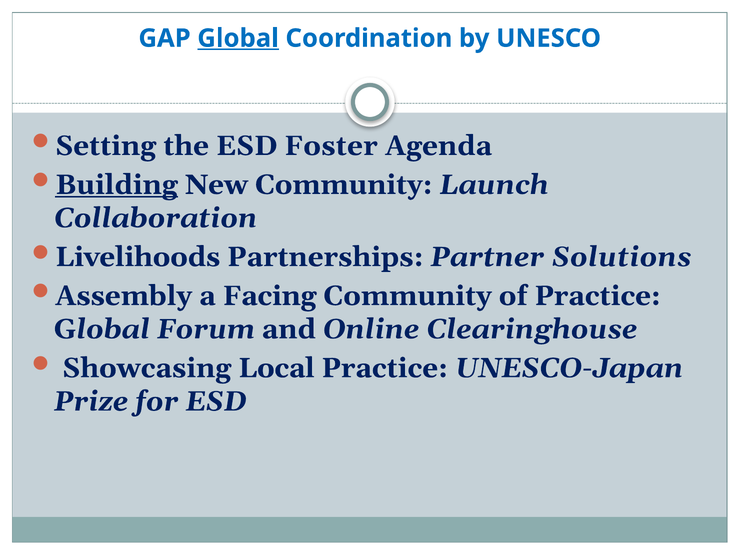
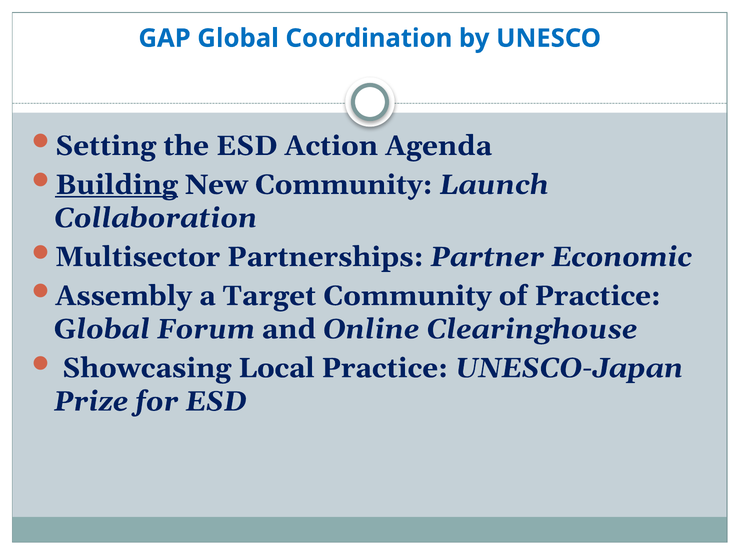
Global at (238, 38) underline: present -> none
Foster: Foster -> Action
Livelihoods: Livelihoods -> Multisector
Solutions: Solutions -> Economic
Facing: Facing -> Target
